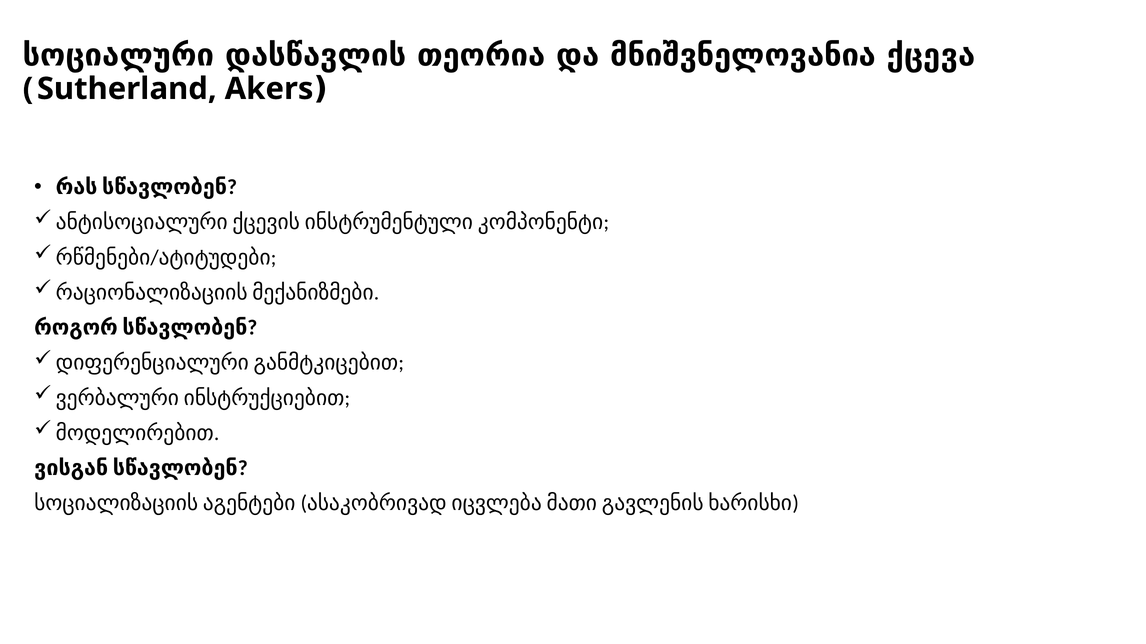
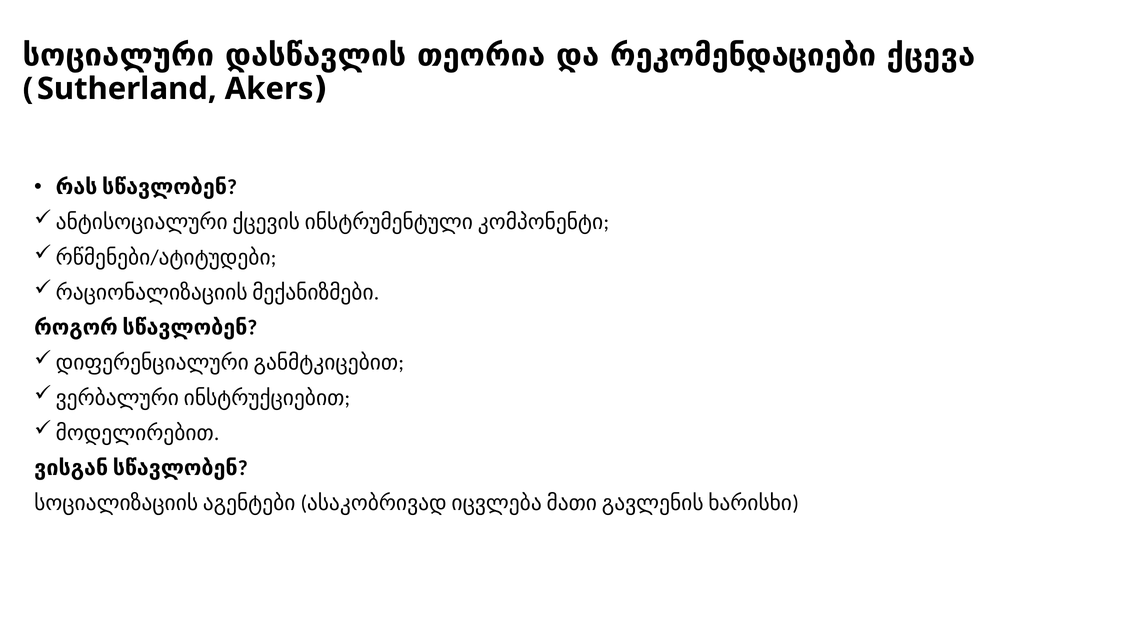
მნიშვნელოვანია: მნიშვნელოვანია -> რეკომენდაციები
